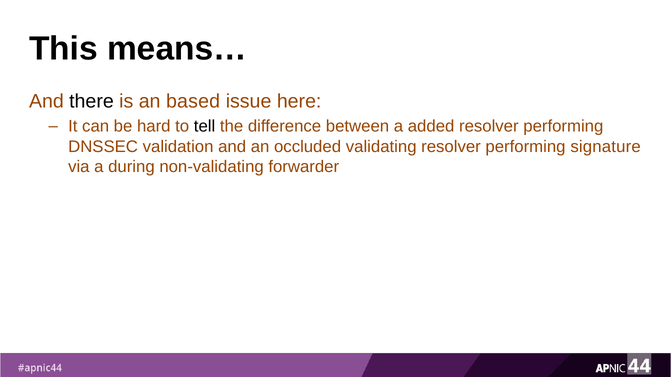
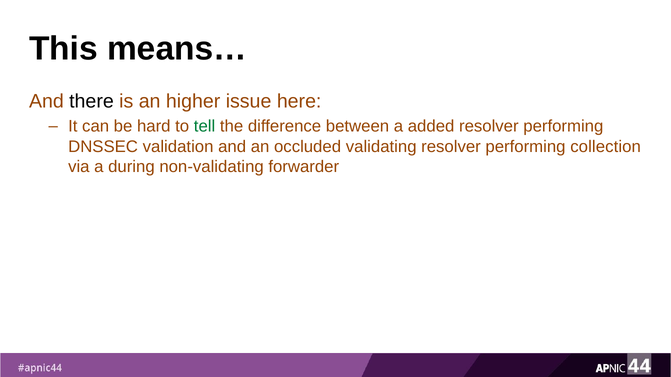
based: based -> higher
tell colour: black -> green
signature: signature -> collection
